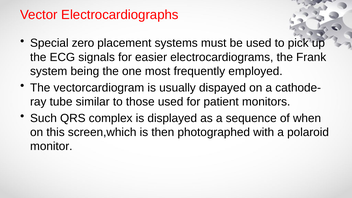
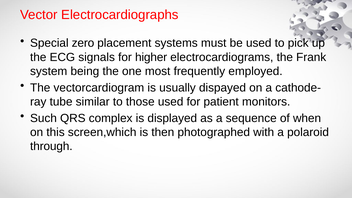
easier: easier -> higher
monitor: monitor -> through
